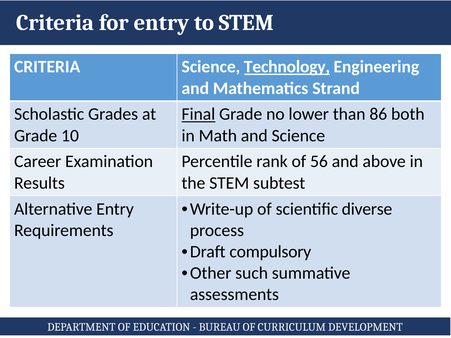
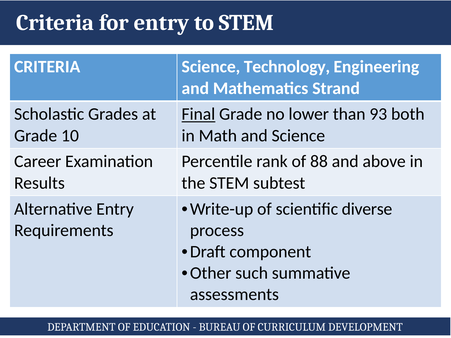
Technology underline: present -> none
86: 86 -> 93
56: 56 -> 88
compulsory: compulsory -> component
